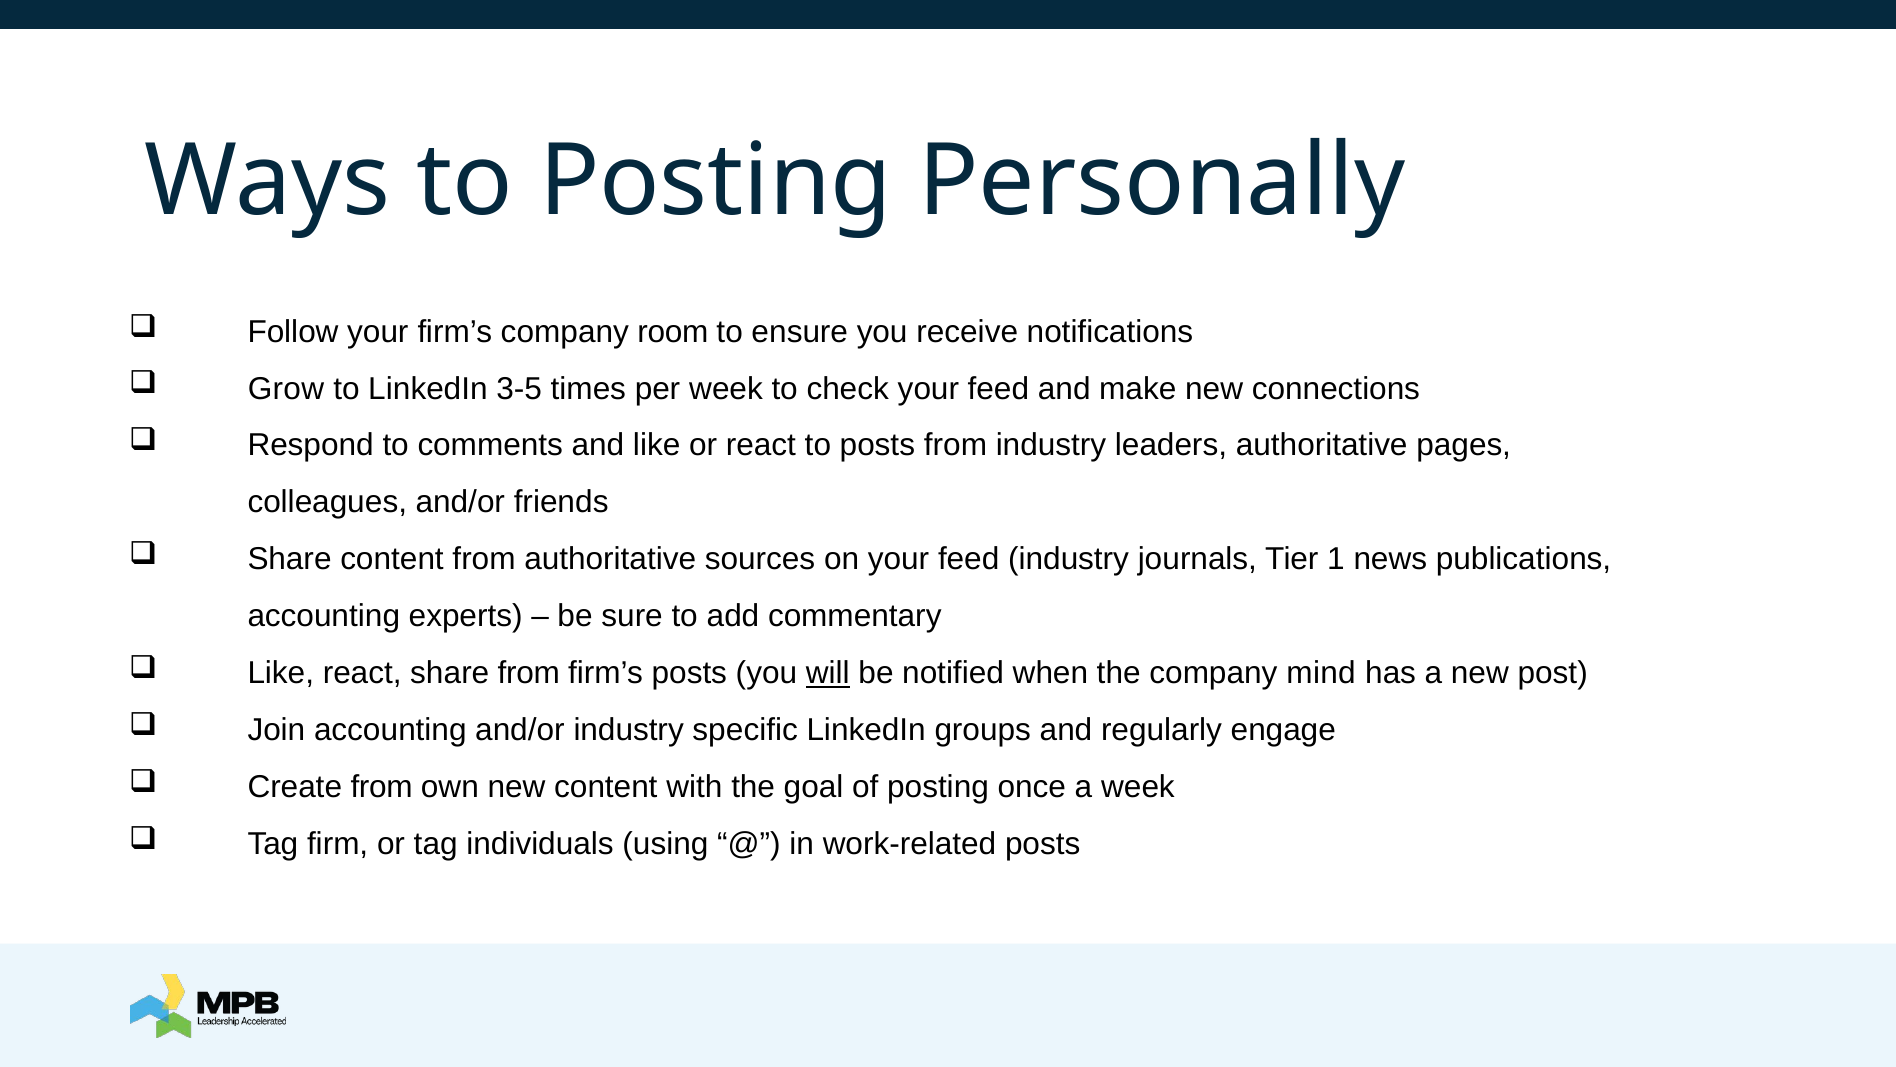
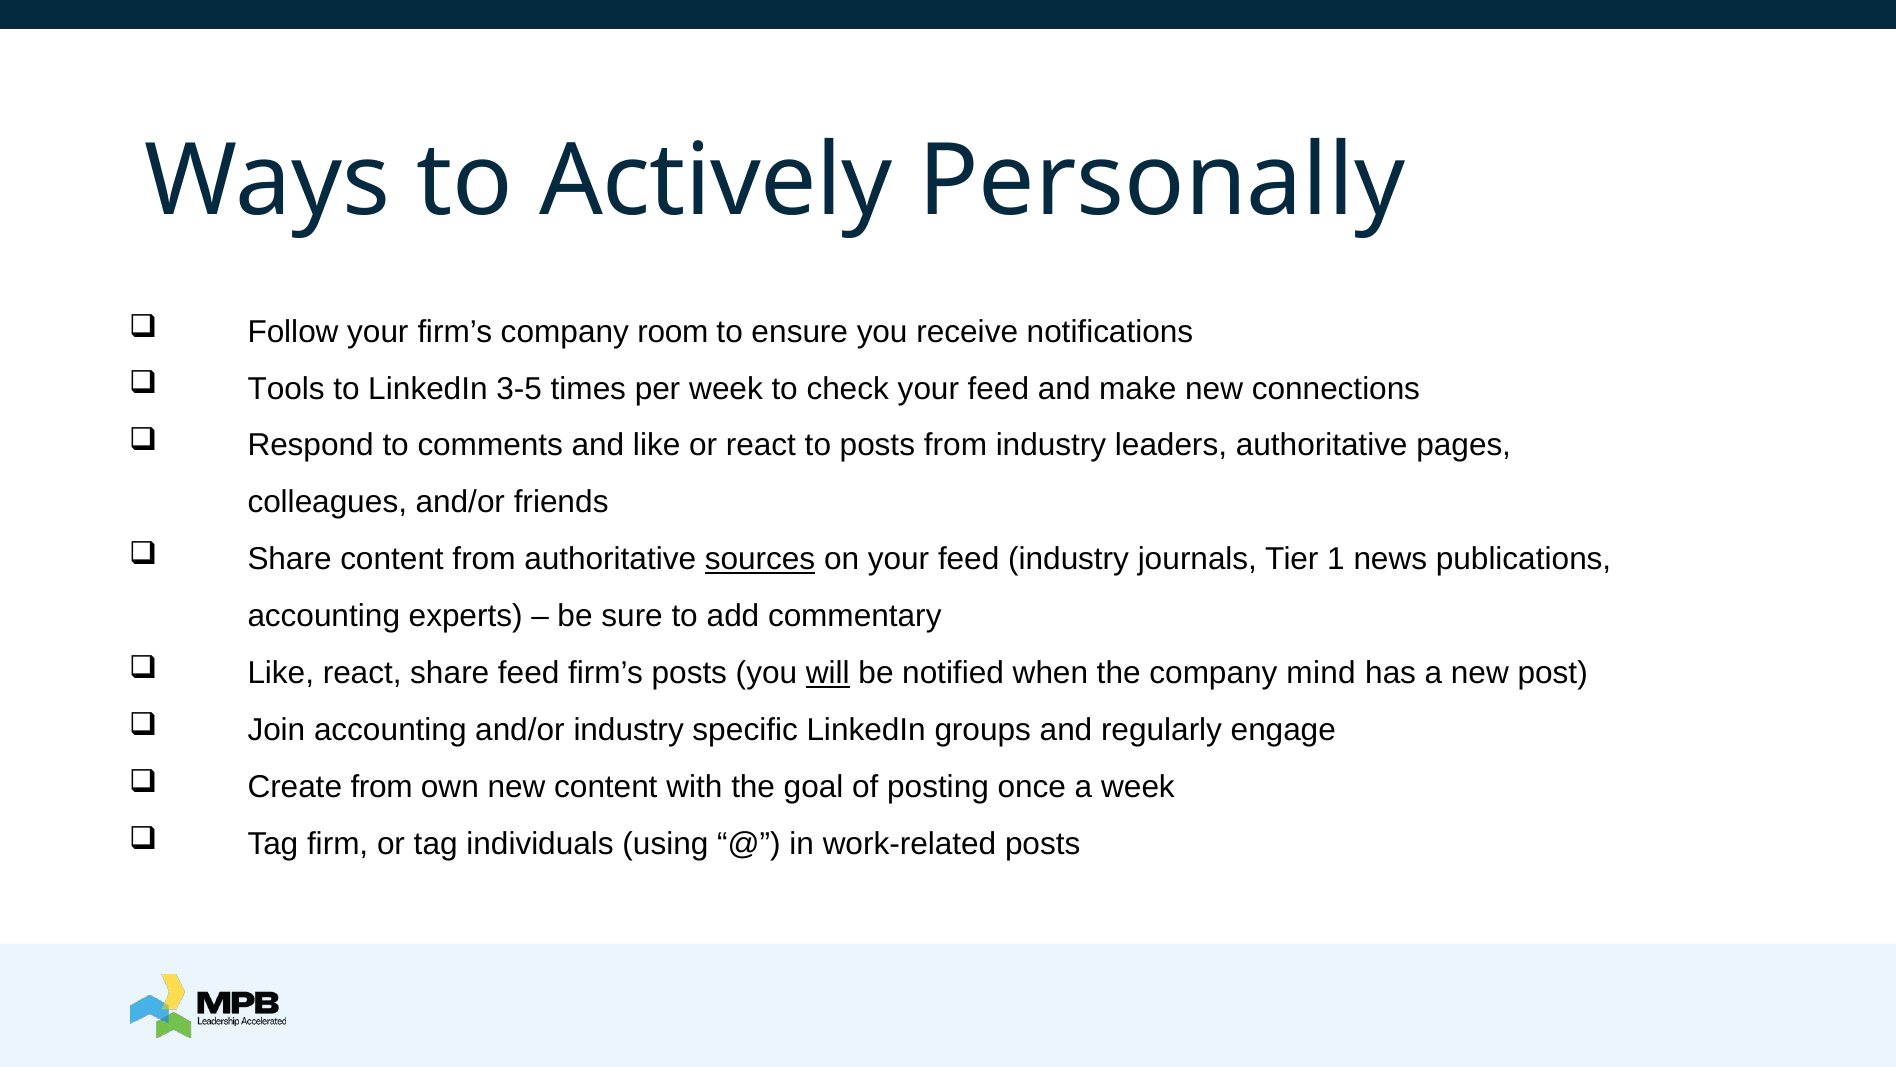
to Posting: Posting -> Actively
Grow: Grow -> Tools
sources underline: none -> present
share from: from -> feed
